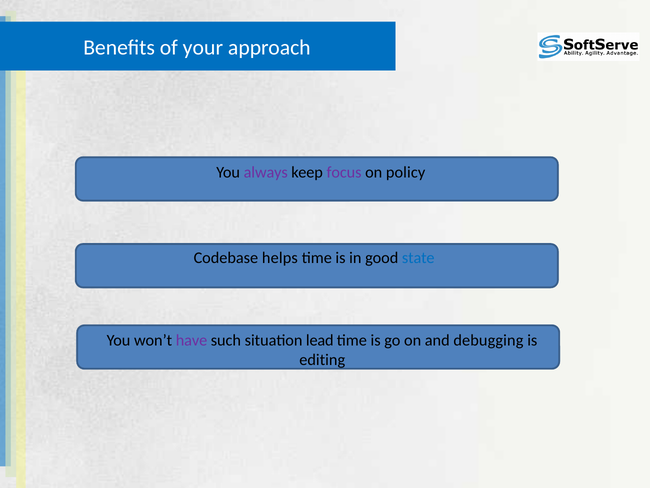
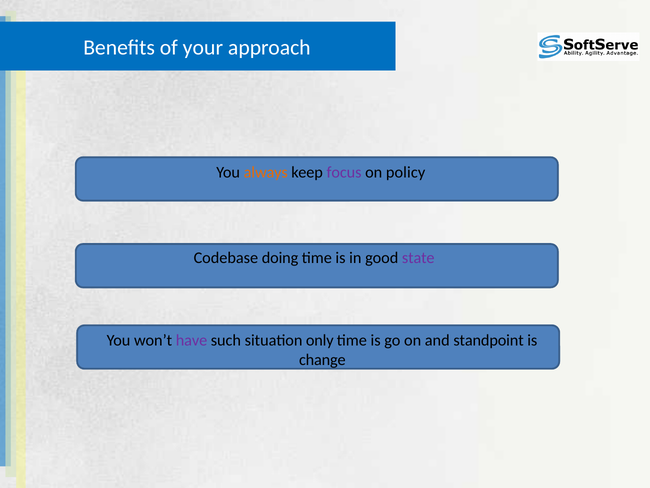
always colour: purple -> orange
helps: helps -> doing
state colour: blue -> purple
lead: lead -> only
debugging: debugging -> standpoint
editing: editing -> change
